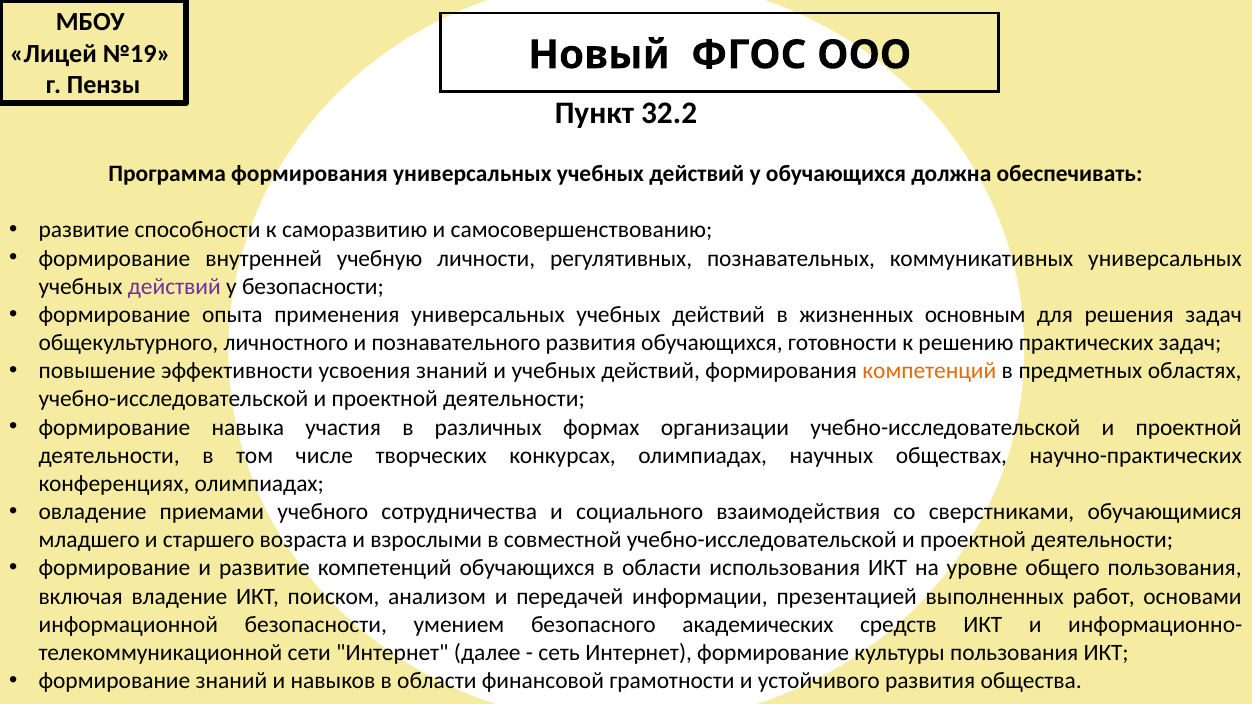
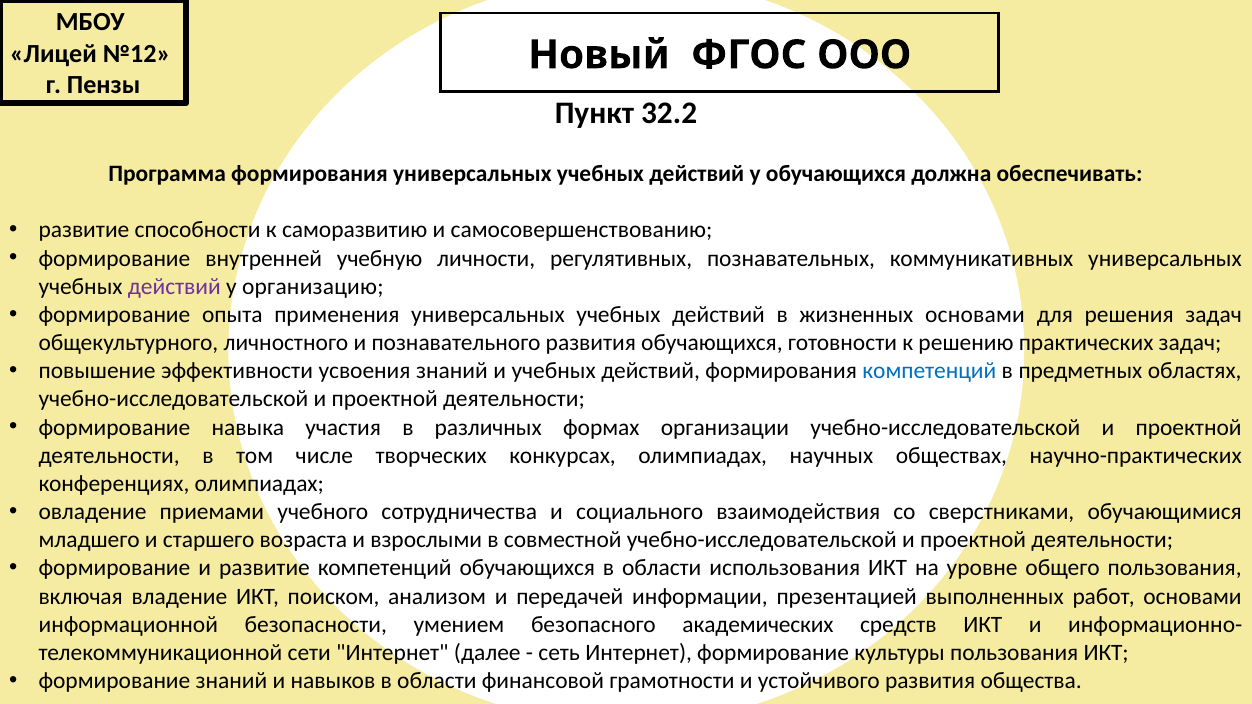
№19: №19 -> №12
у безопасности: безопасности -> организацию
жизненных основным: основным -> основами
компетенций at (929, 371) colour: orange -> blue
